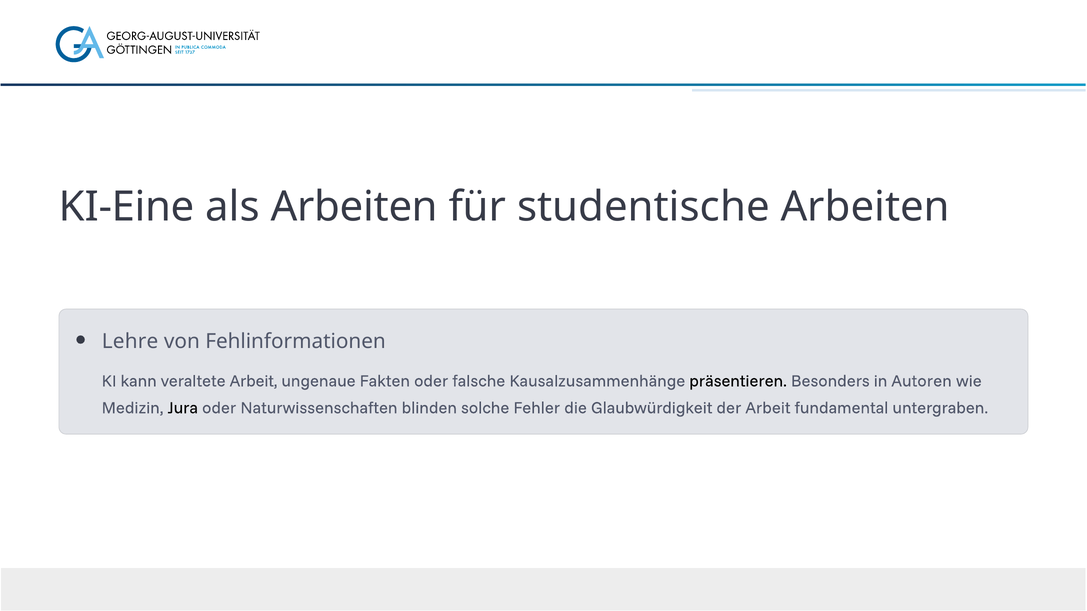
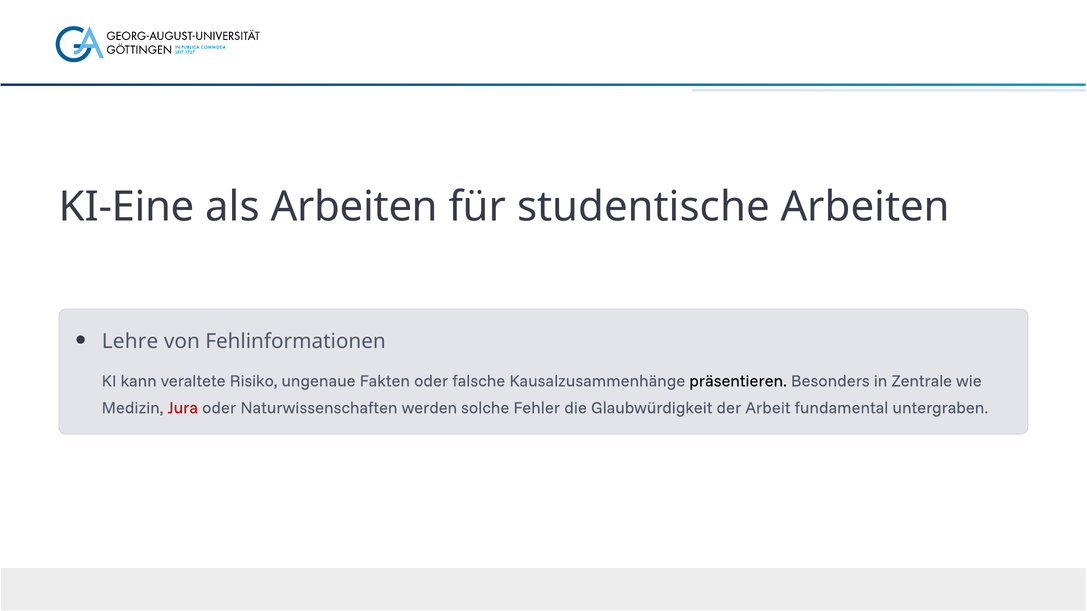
veraltete Arbeit: Arbeit -> Risiko
Autoren: Autoren -> Zentrale
Jura colour: black -> red
blinden: blinden -> werden
